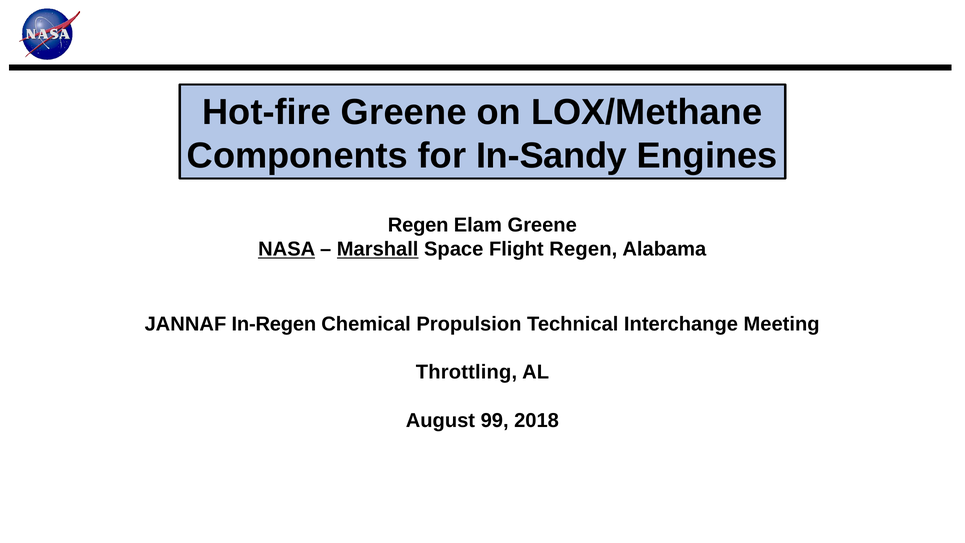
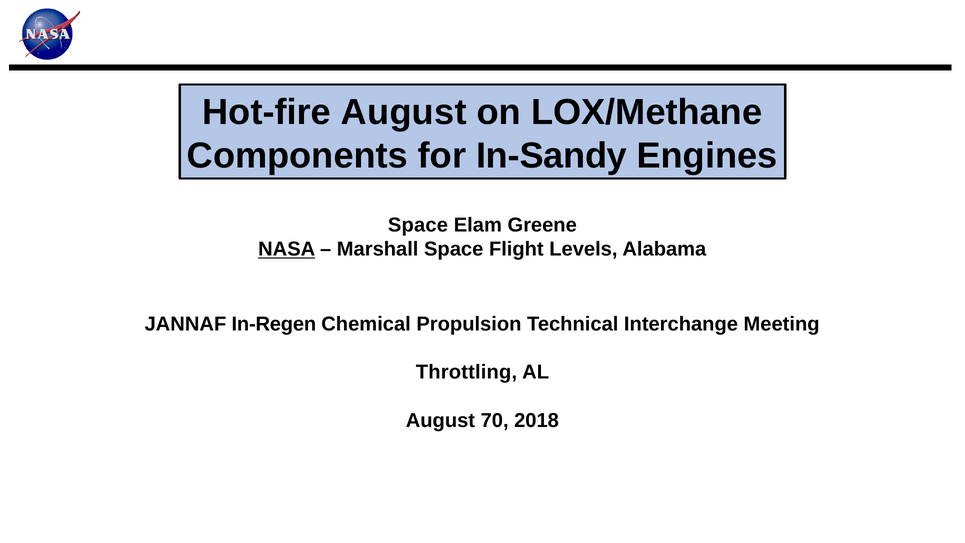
Hot-fire Greene: Greene -> August
Regen at (418, 225): Regen -> Space
Marshall underline: present -> none
Flight Regen: Regen -> Levels
99: 99 -> 70
